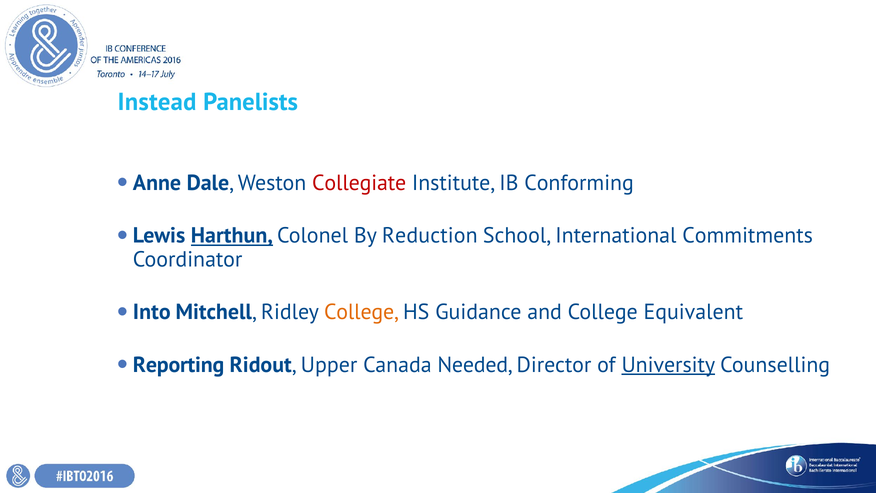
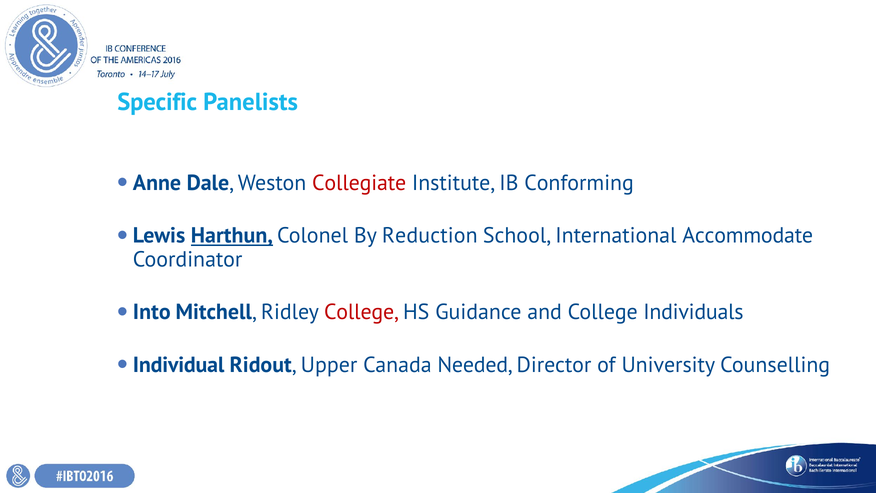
Instead: Instead -> Specific
Commitments: Commitments -> Accommodate
College at (362, 312) colour: orange -> red
Equivalent: Equivalent -> Individuals
Reporting: Reporting -> Individual
University underline: present -> none
